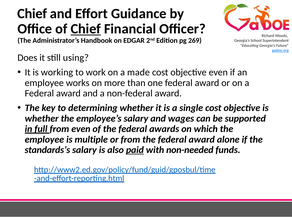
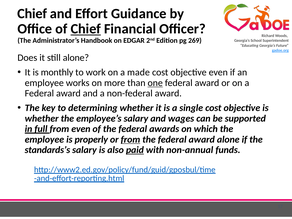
still using: using -> alone
working: working -> monthly
one underline: none -> present
multiple: multiple -> properly
from at (130, 139) underline: none -> present
non-needed: non-needed -> non-annual
